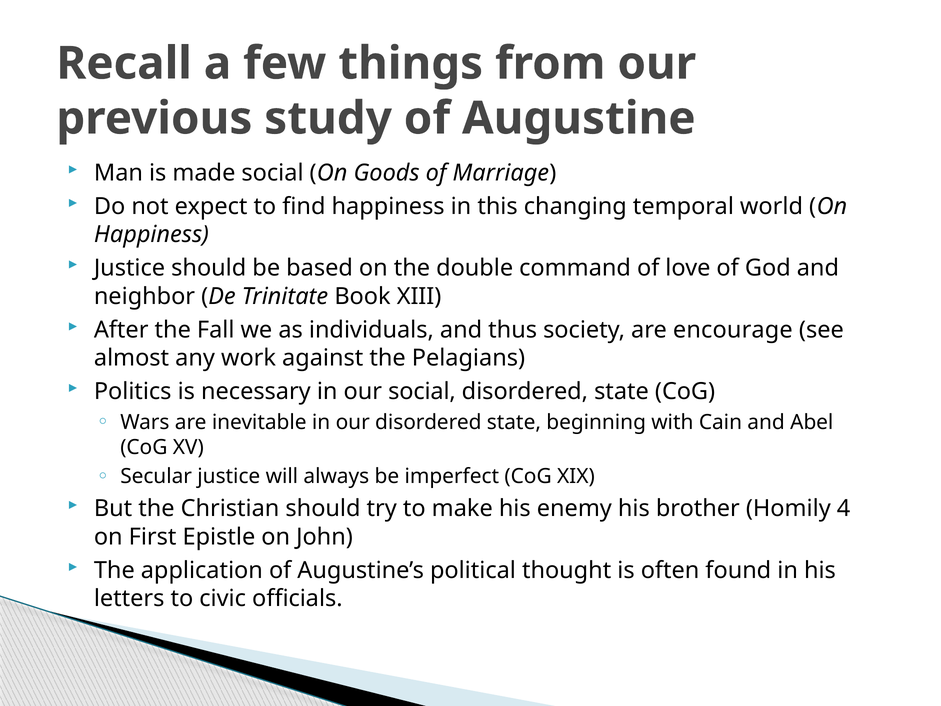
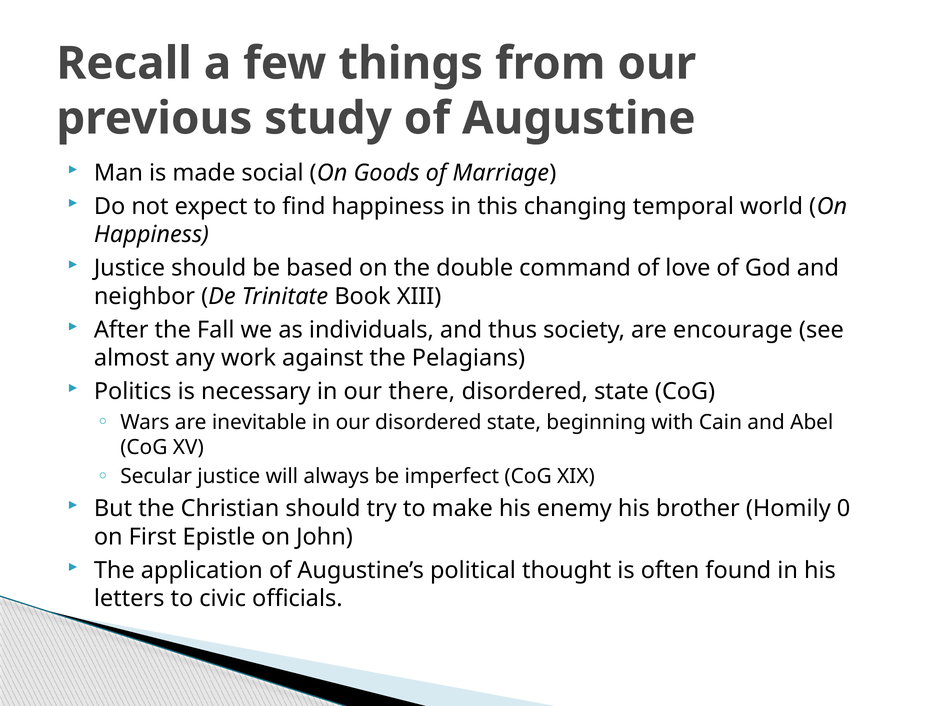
our social: social -> there
4: 4 -> 0
